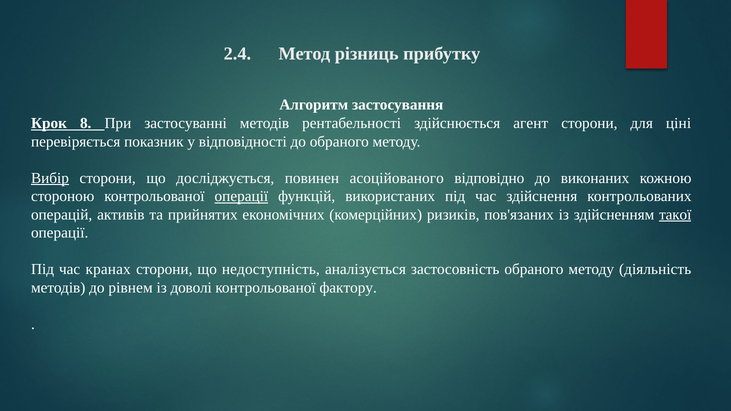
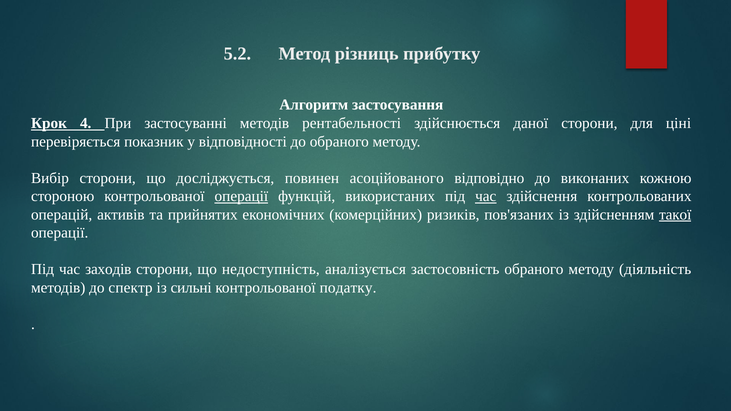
2.4: 2.4 -> 5.2
8: 8 -> 4
агент: агент -> даної
Вибір underline: present -> none
час at (486, 196) underline: none -> present
кранах: кранах -> заходів
рівнем: рівнем -> спектр
доволі: доволі -> сильні
фактору: фактору -> податку
